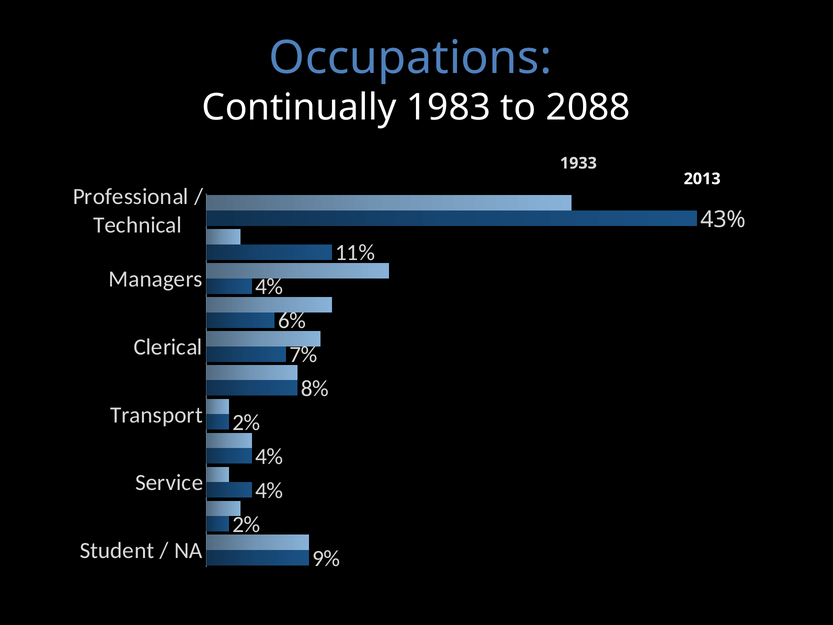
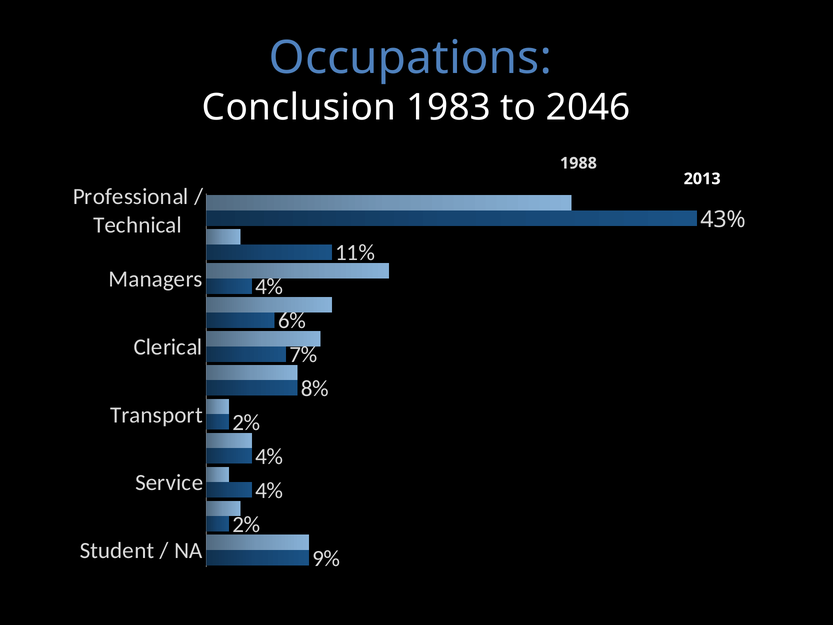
Continually: Continually -> Conclusion
2088: 2088 -> 2046
1933: 1933 -> 1988
